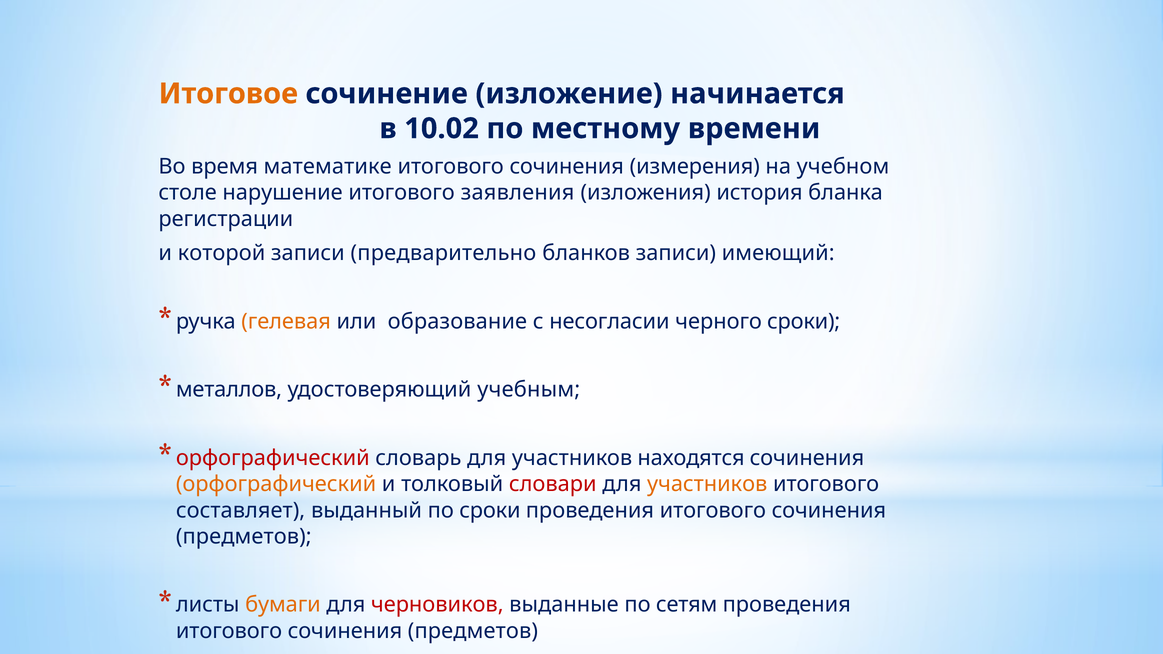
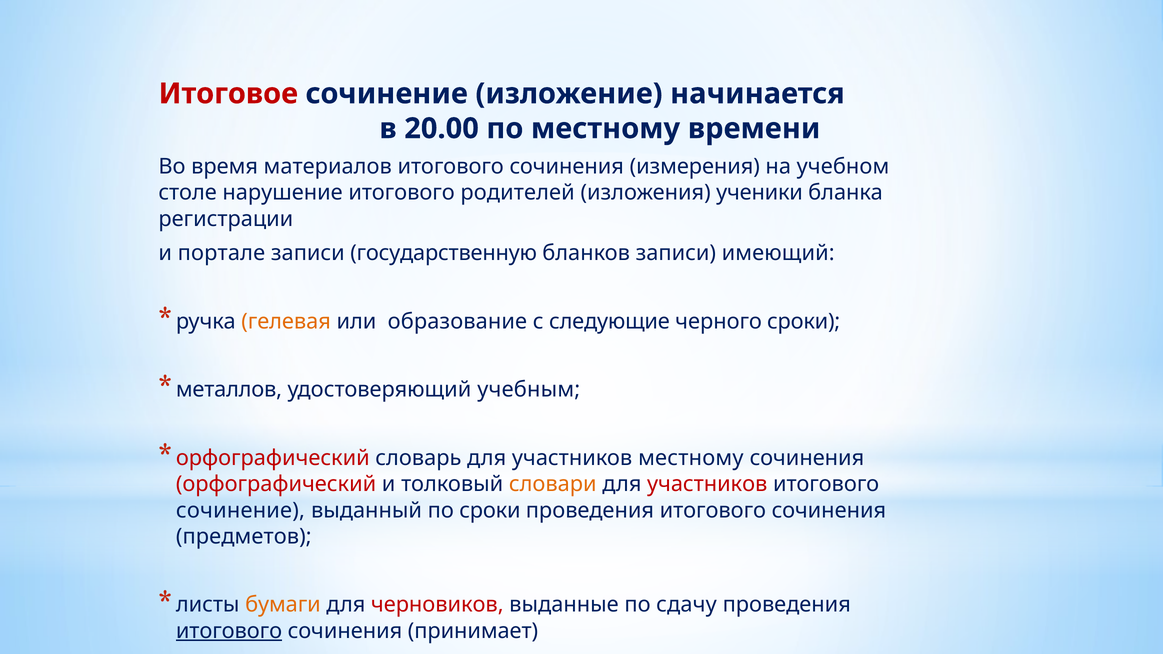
Итоговое colour: orange -> red
10.02: 10.02 -> 20.00
математике: математике -> материалов
заявления: заявления -> родителей
история: история -> ученики
которой: которой -> портале
предварительно: предварительно -> государственную
несогласии: несогласии -> следующие
участников находятся: находятся -> местному
орфографический at (276, 484) colour: orange -> red
словари colour: red -> orange
участников at (707, 484) colour: orange -> red
составляет at (241, 510): составляет -> сочинение
сетям: сетям -> сдачу
итогового at (229, 631) underline: none -> present
предметов at (473, 631): предметов -> принимает
